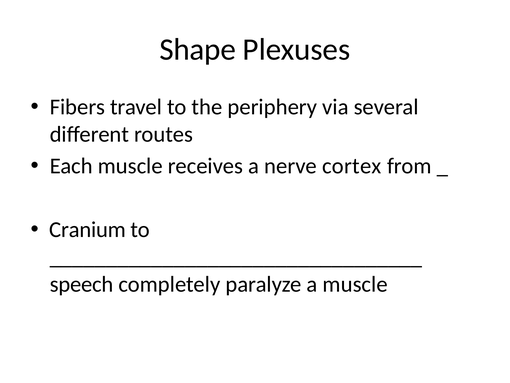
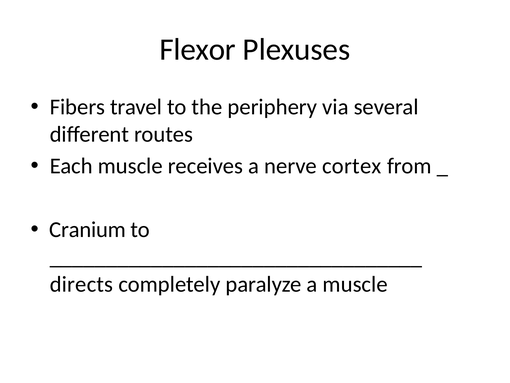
Shape: Shape -> Flexor
speech: speech -> directs
